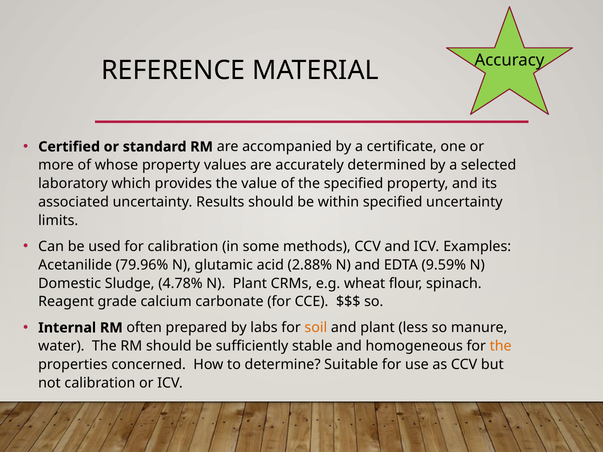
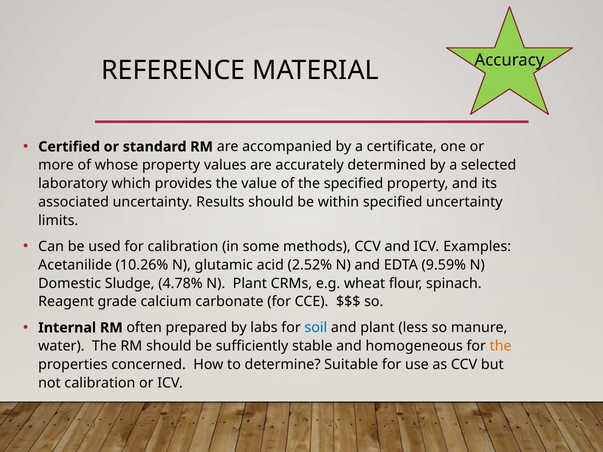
79.96%: 79.96% -> 10.26%
2.88%: 2.88% -> 2.52%
soil colour: orange -> blue
